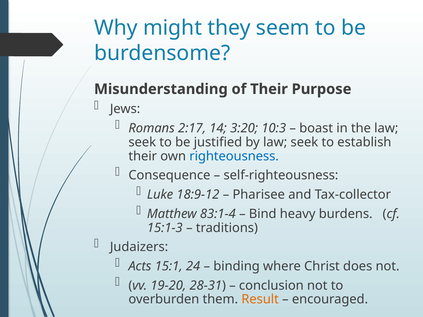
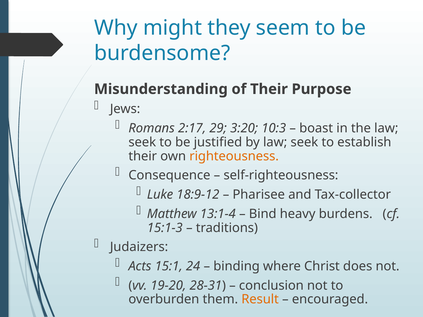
14: 14 -> 29
righteousness colour: blue -> orange
83:1-4: 83:1-4 -> 13:1-4
